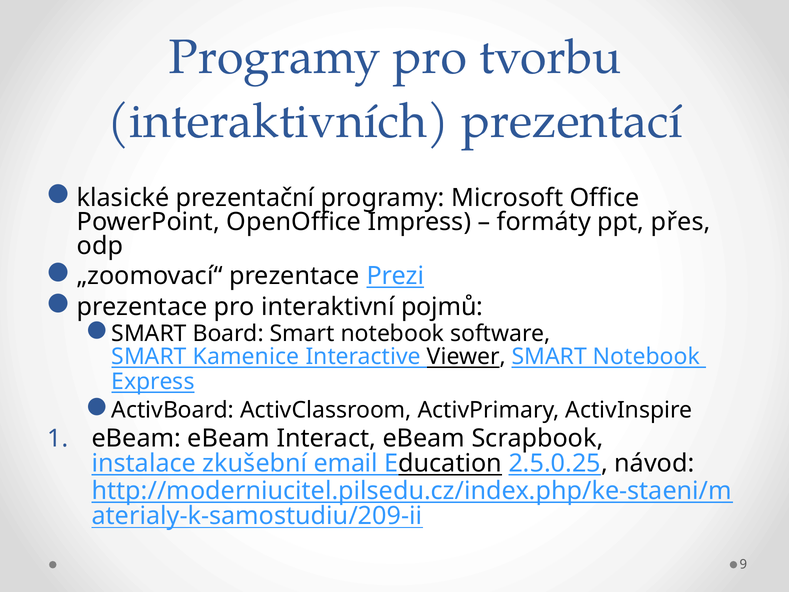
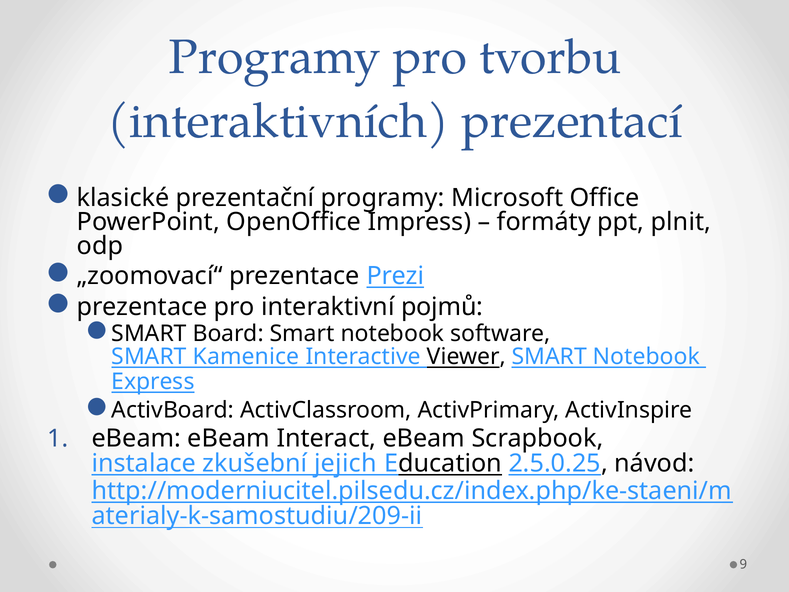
přes: přes -> plnit
email: email -> jejich
